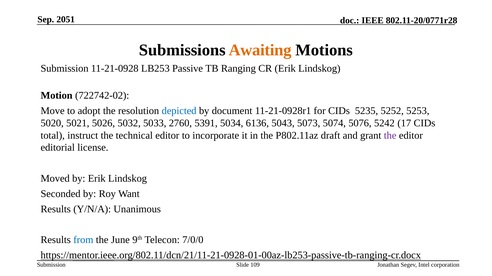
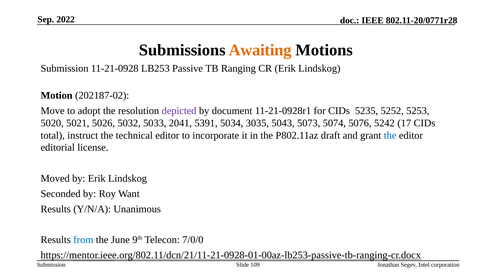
2051: 2051 -> 2022
722742-02: 722742-02 -> 202187-02
depicted colour: blue -> purple
2760: 2760 -> 2041
6136: 6136 -> 3035
the at (390, 136) colour: purple -> blue
